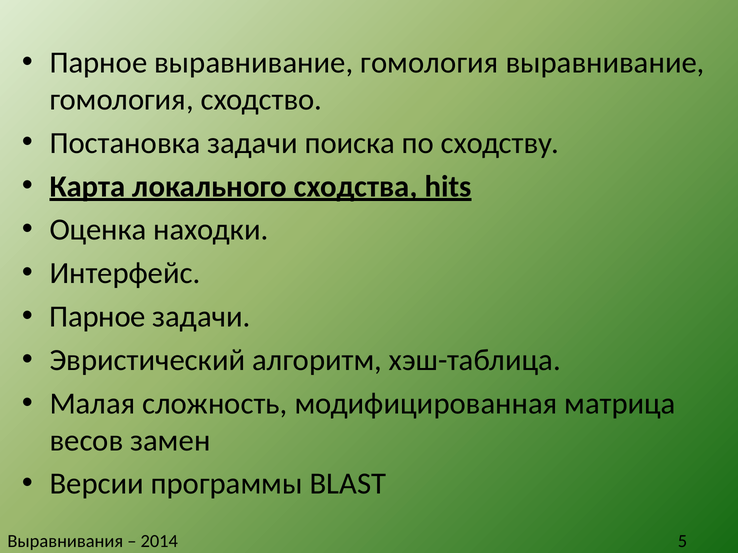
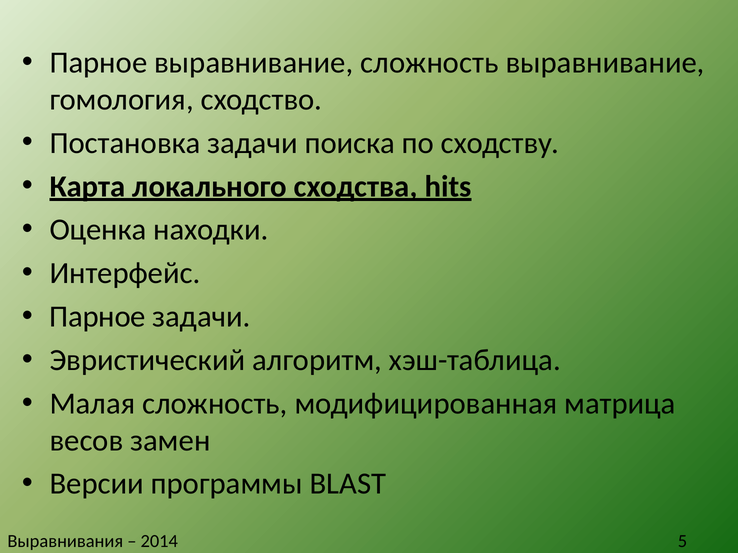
Парное выравнивание гомология: гомология -> сложность
